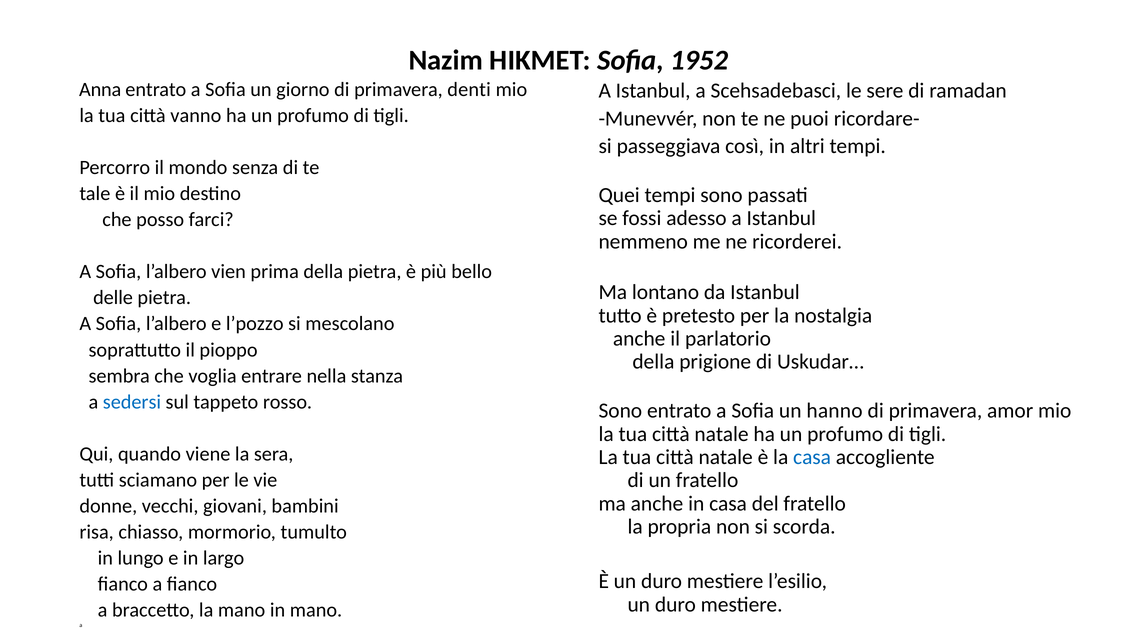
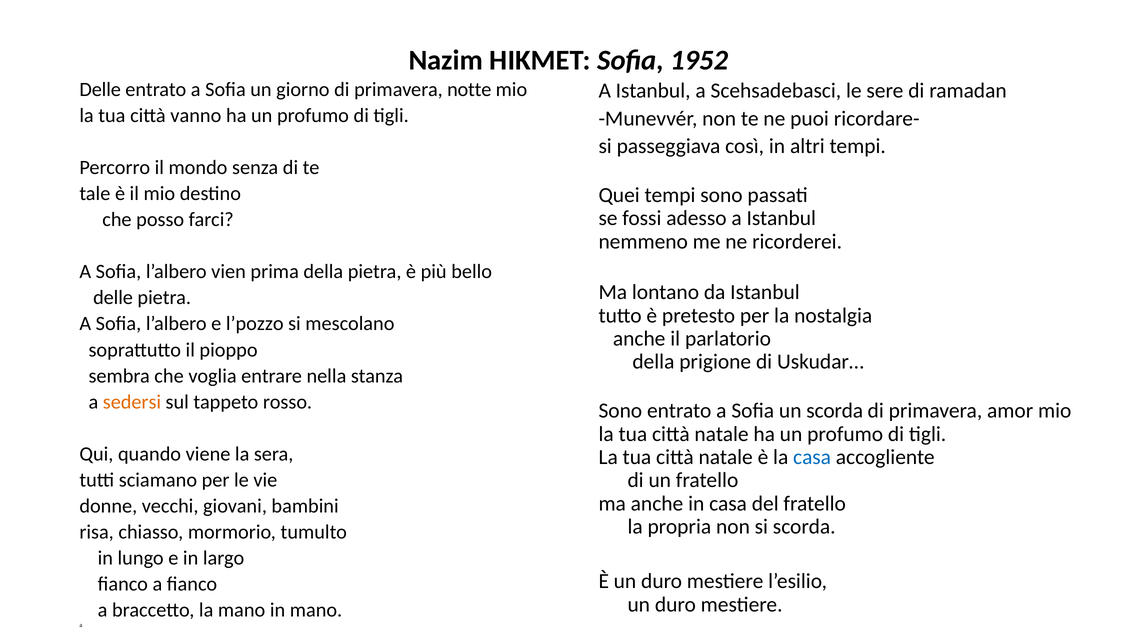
Anna at (100, 90): Anna -> Delle
denti: denti -> notte
sedersi colour: blue -> orange
un hanno: hanno -> scorda
